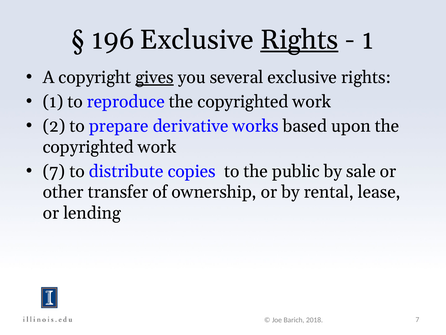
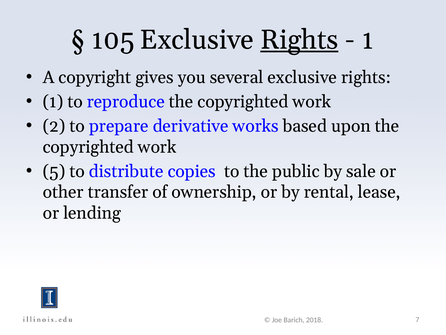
196: 196 -> 105
gives underline: present -> none
7 at (54, 171): 7 -> 5
